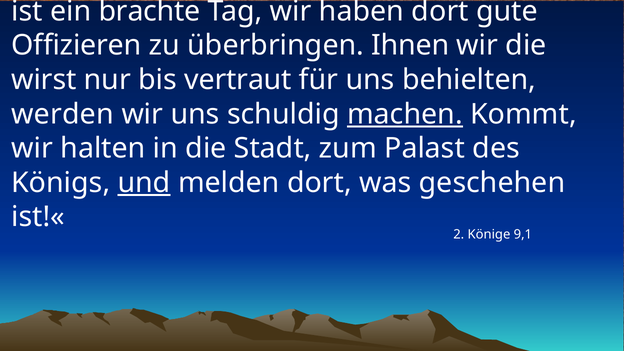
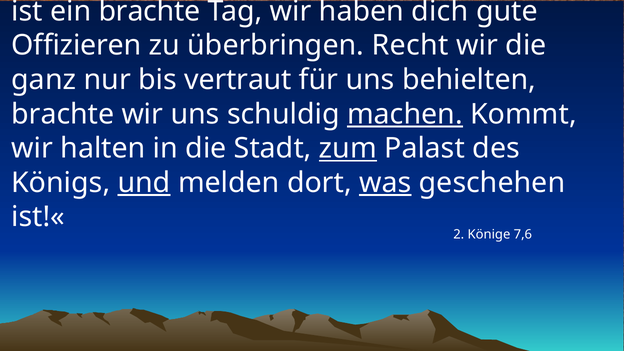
haben dort: dort -> dich
überbringen Ihnen: Ihnen -> Recht
wirst: wirst -> ganz
werden at (63, 114): werden -> brachte
zum underline: none -> present
was at (385, 183) underline: none -> present
9,1: 9,1 -> 7,6
